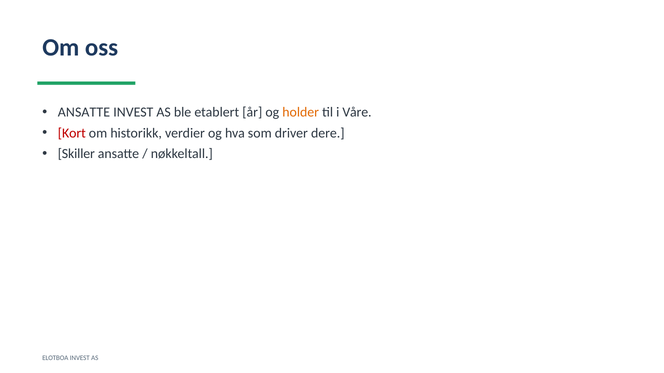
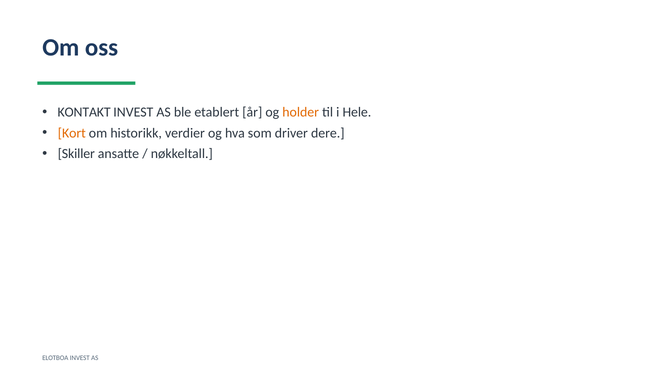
ANSATTE at (84, 112): ANSATTE -> KONTAKT
Våre: Våre -> Hele
Kort colour: red -> orange
